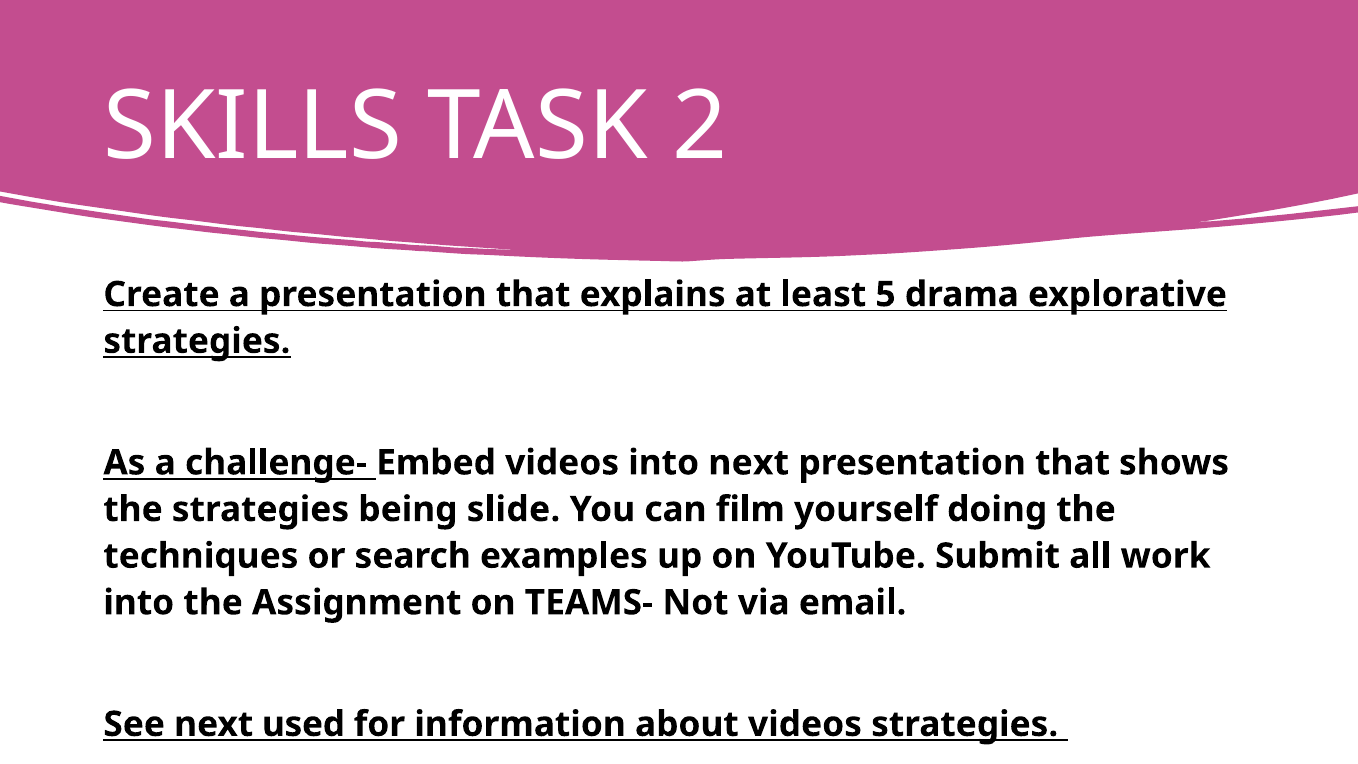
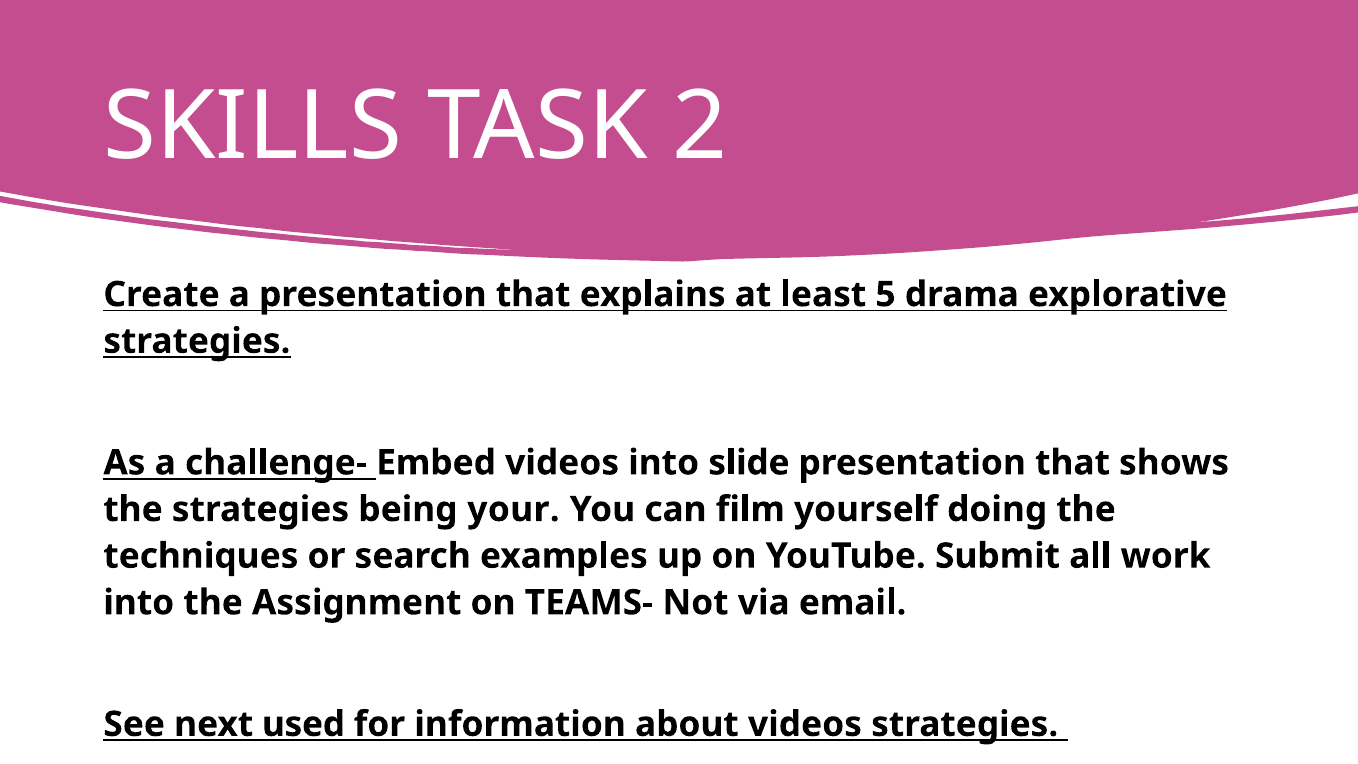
into next: next -> slide
slide: slide -> your
